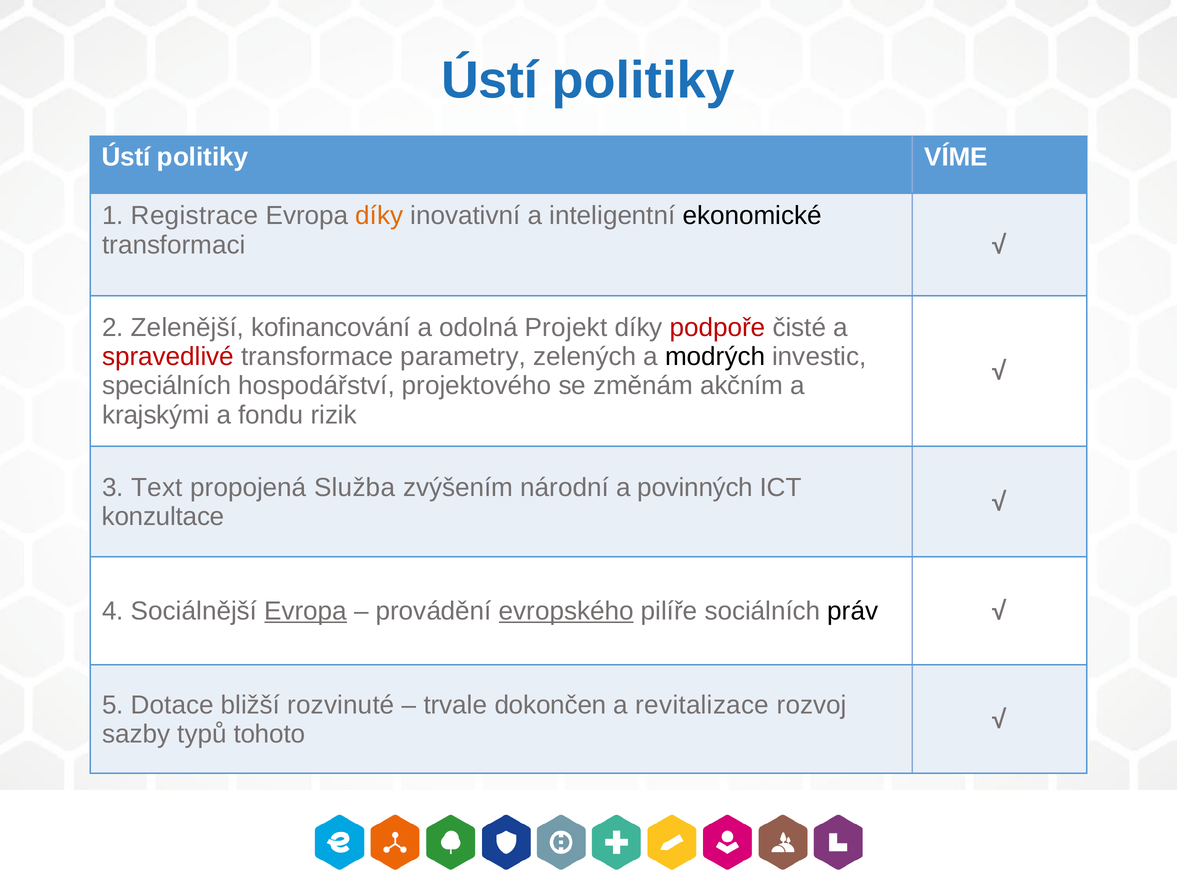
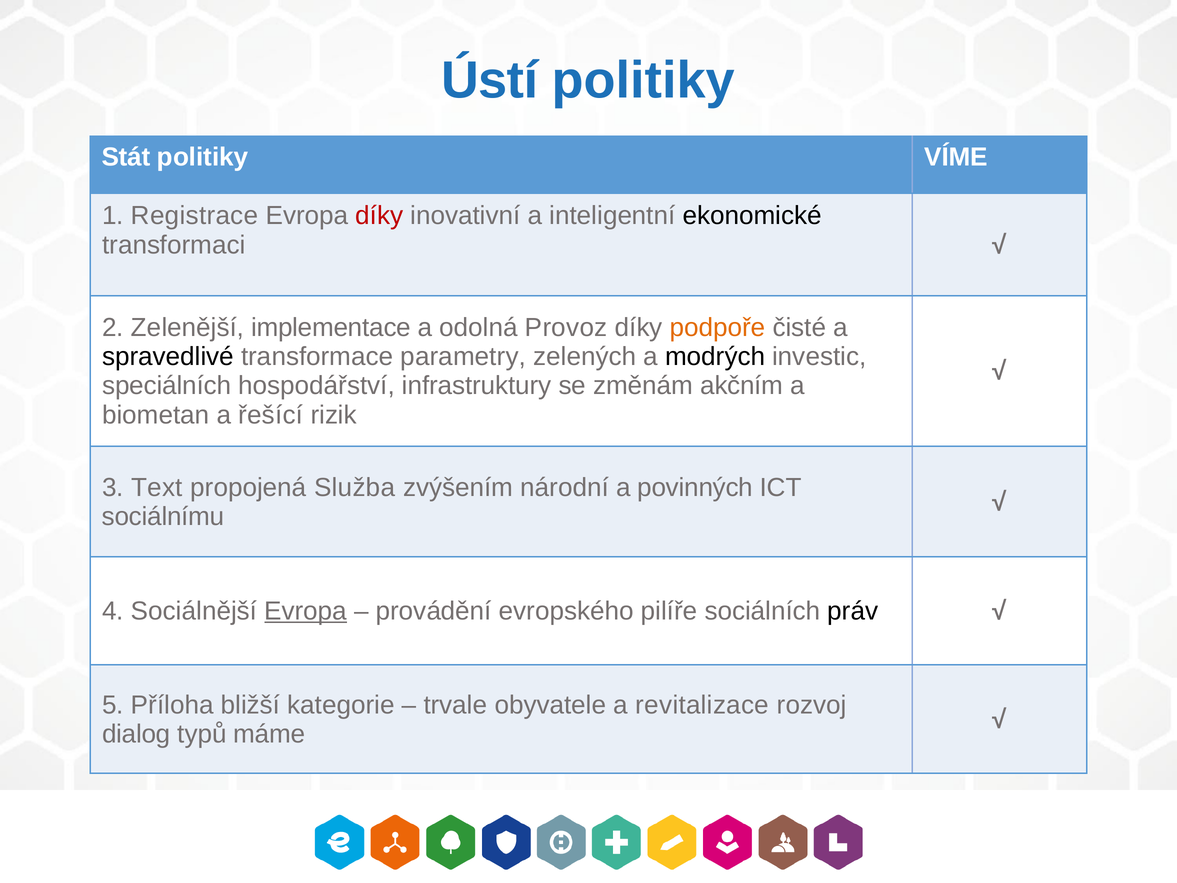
Ústí at (126, 157): Ústí -> Stát
díky at (379, 216) colour: orange -> red
kofinancování: kofinancování -> implementace
Projekt: Projekt -> Provoz
podpoře colour: red -> orange
spravedlivé colour: red -> black
projektového: projektového -> infrastruktury
krajskými: krajskými -> biometan
fondu: fondu -> řešící
konzultace: konzultace -> sociálnímu
evropského underline: present -> none
Dotace: Dotace -> Příloha
rozvinuté: rozvinuté -> kategorie
dokončen: dokončen -> obyvatele
sazby: sazby -> dialog
tohoto: tohoto -> máme
